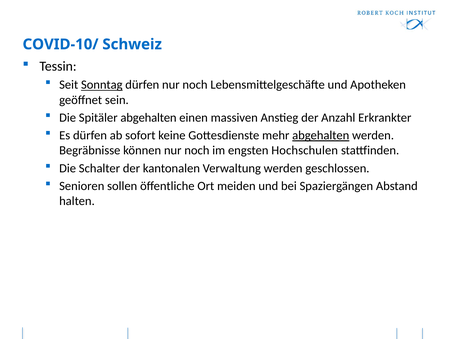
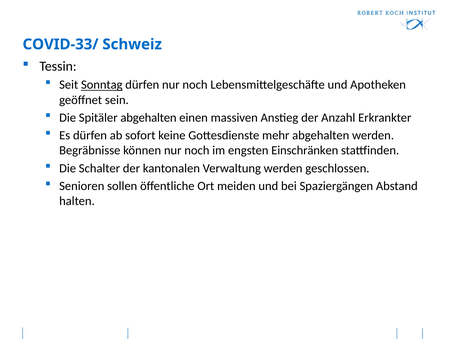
COVID-10/: COVID-10/ -> COVID-33/
abgehalten at (321, 135) underline: present -> none
Hochschulen: Hochschulen -> Einschränken
